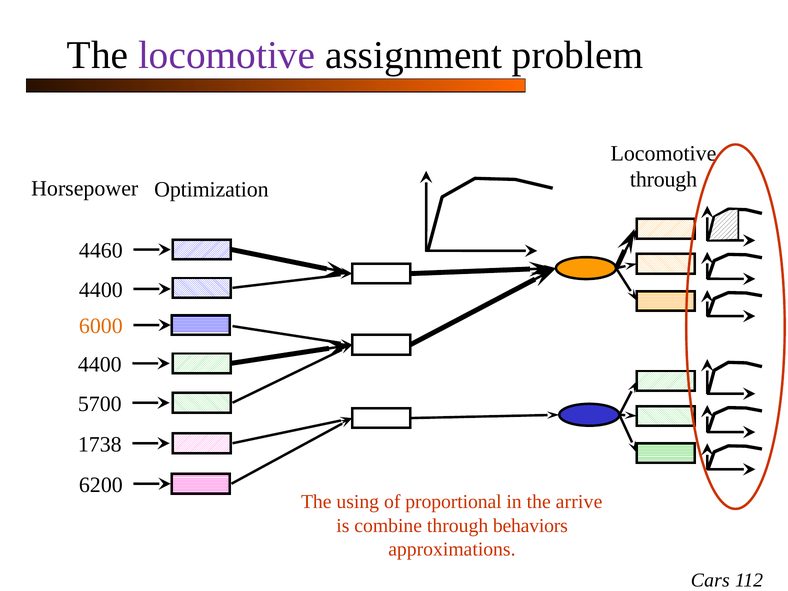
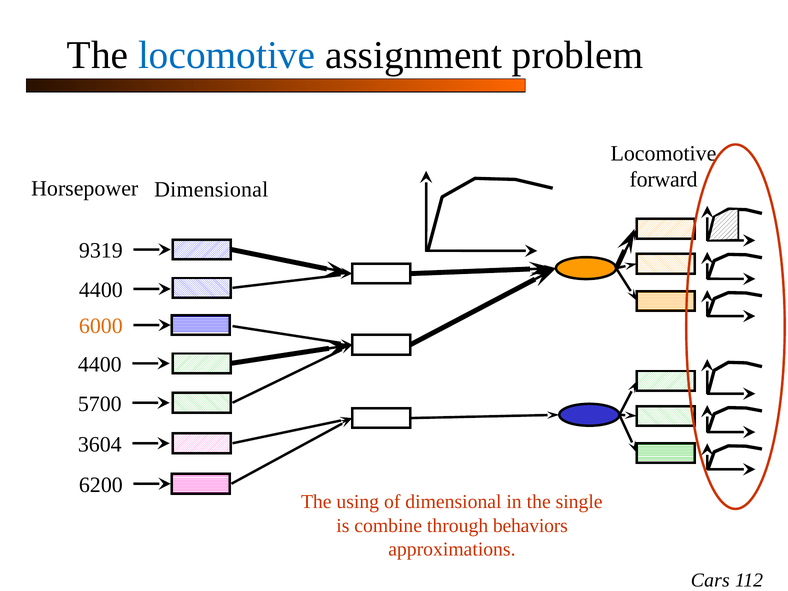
locomotive at (227, 55) colour: purple -> blue
through at (664, 180): through -> forward
Optimization at (211, 189): Optimization -> Dimensional
4460: 4460 -> 9319
1738: 1738 -> 3604
of proportional: proportional -> dimensional
arrive: arrive -> single
